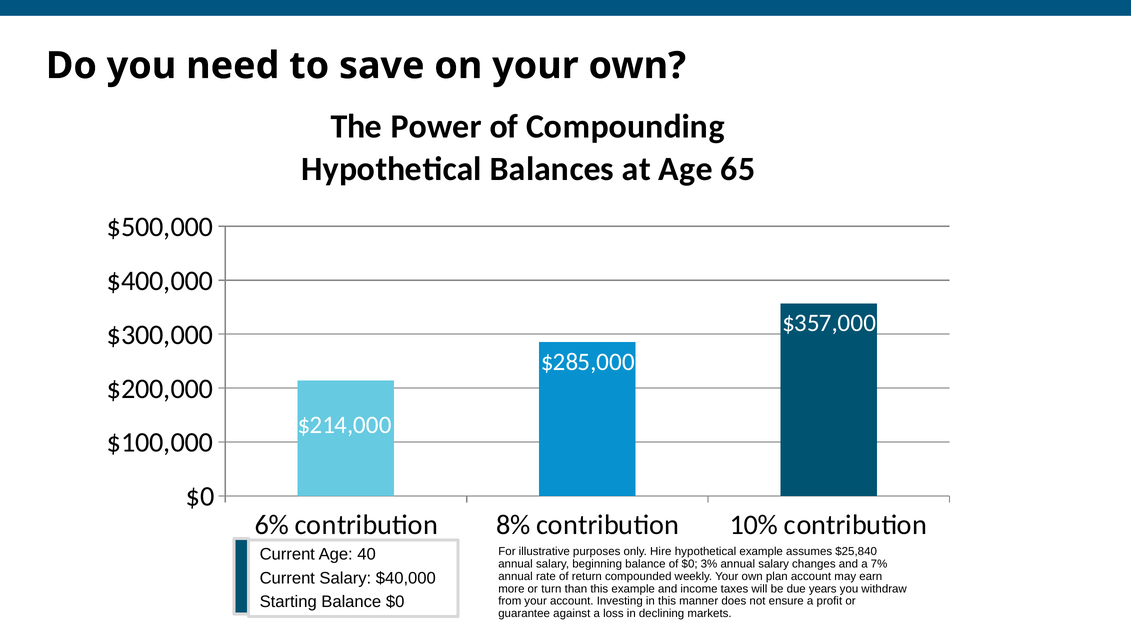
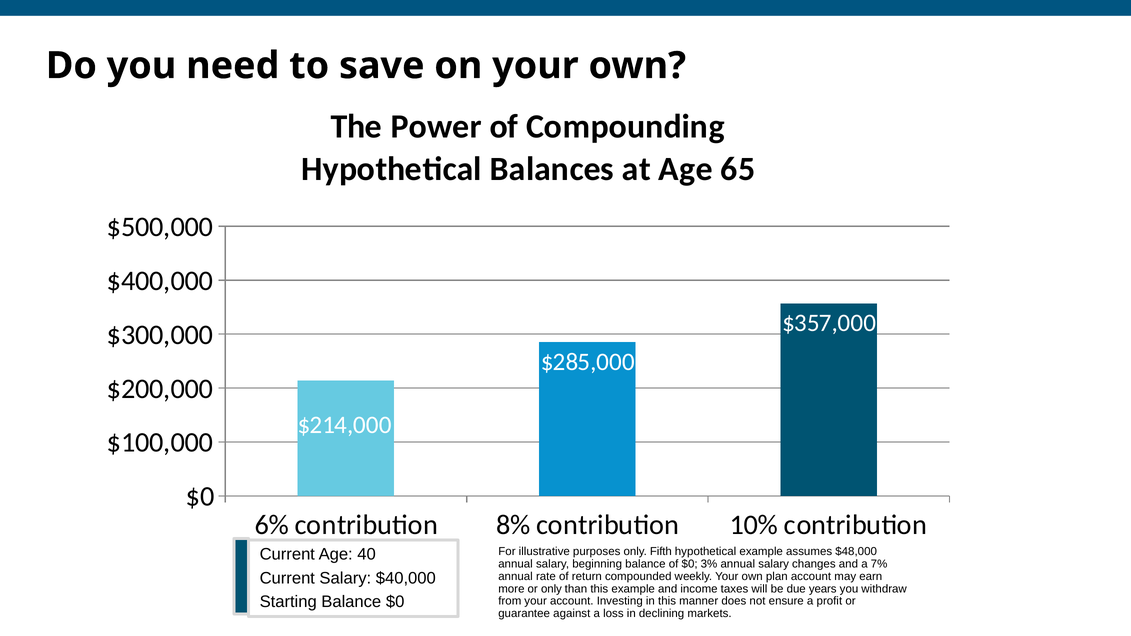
Hire: Hire -> Fifth
$25,840: $25,840 -> $48,000
or turn: turn -> only
